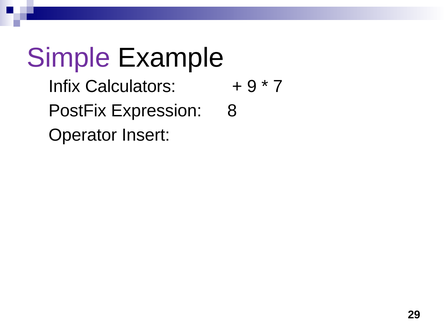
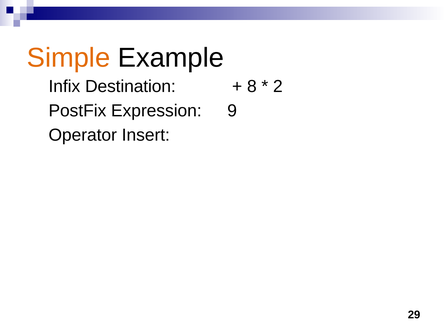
Simple colour: purple -> orange
Calculators: Calculators -> Destination
9: 9 -> 8
7: 7 -> 2
8: 8 -> 9
